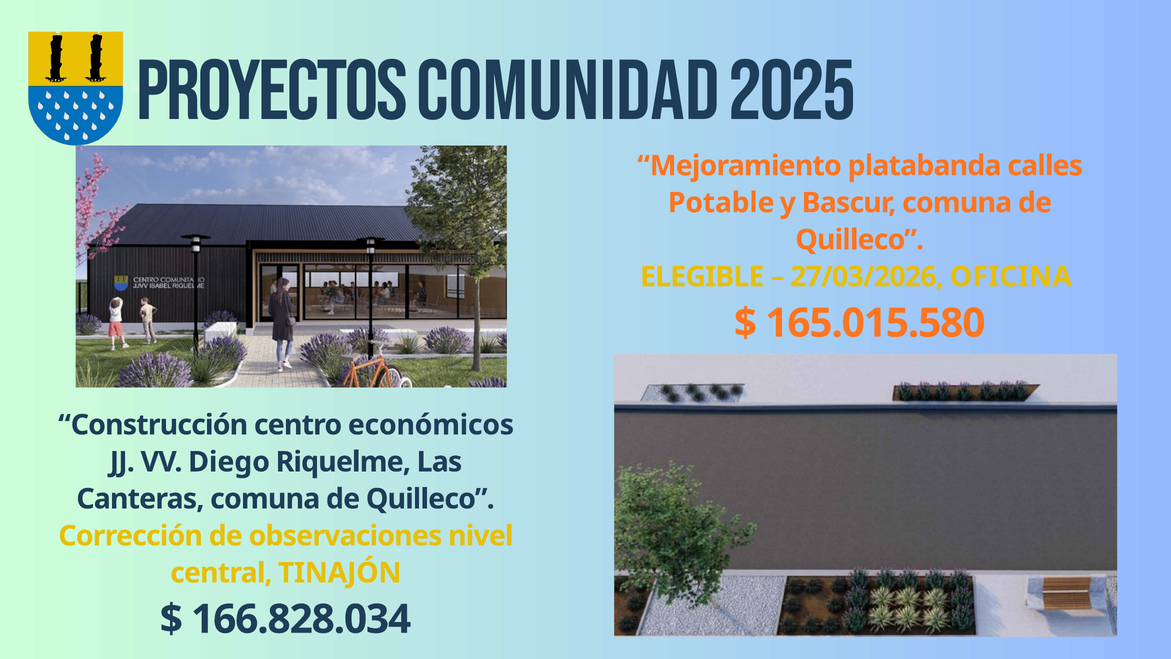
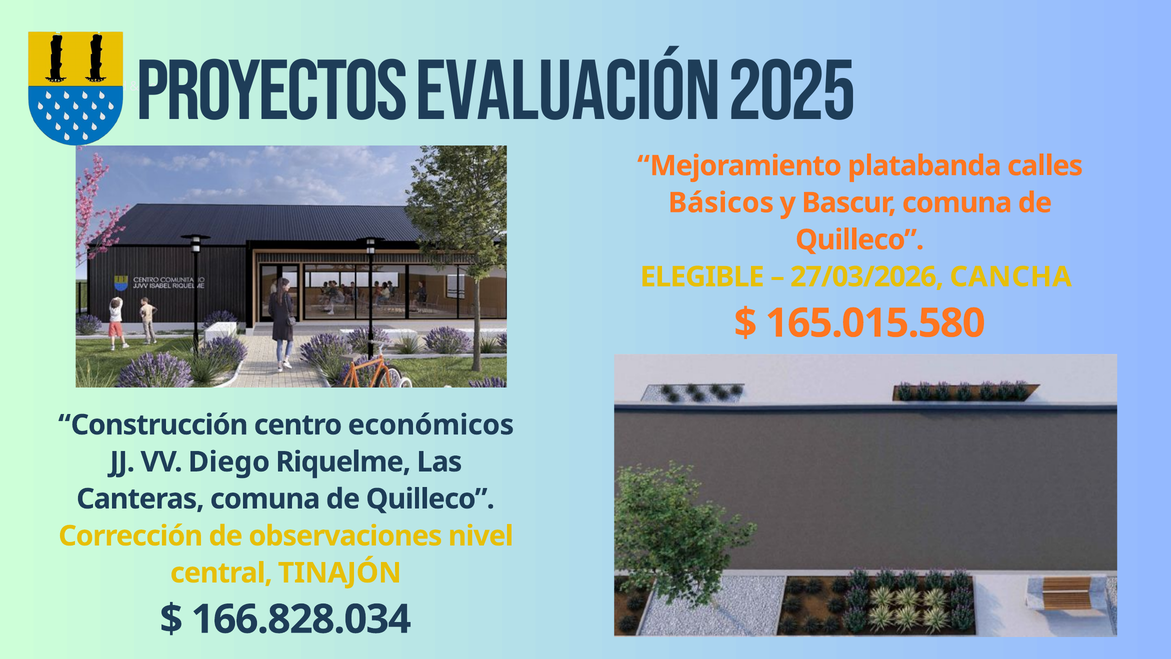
comunidad: comunidad -> evaluación
Potable: Potable -> Básicos
OFICINA: OFICINA -> CANCHA
